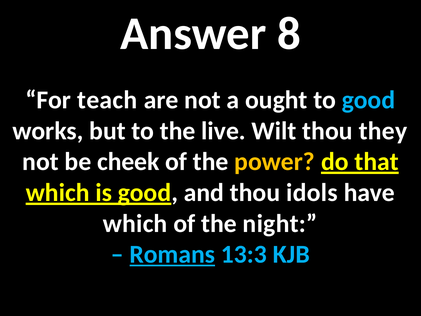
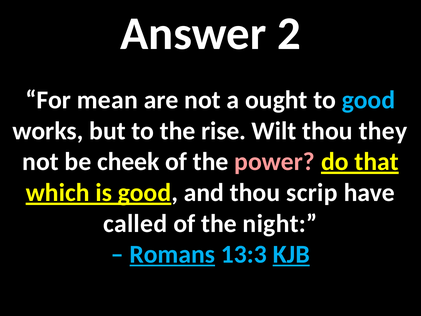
8: 8 -> 2
teach: teach -> mean
live: live -> rise
power colour: yellow -> pink
idols: idols -> scrip
which at (135, 223): which -> called
KJB underline: none -> present
